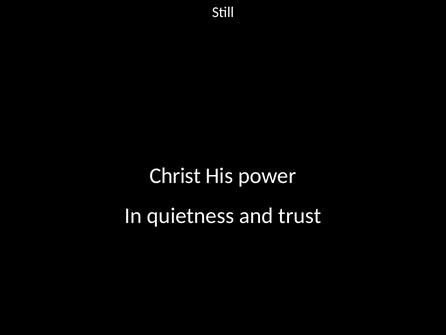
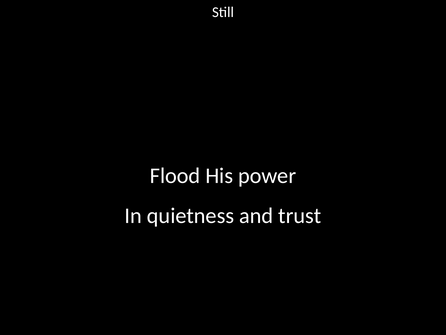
Christ: Christ -> Flood
